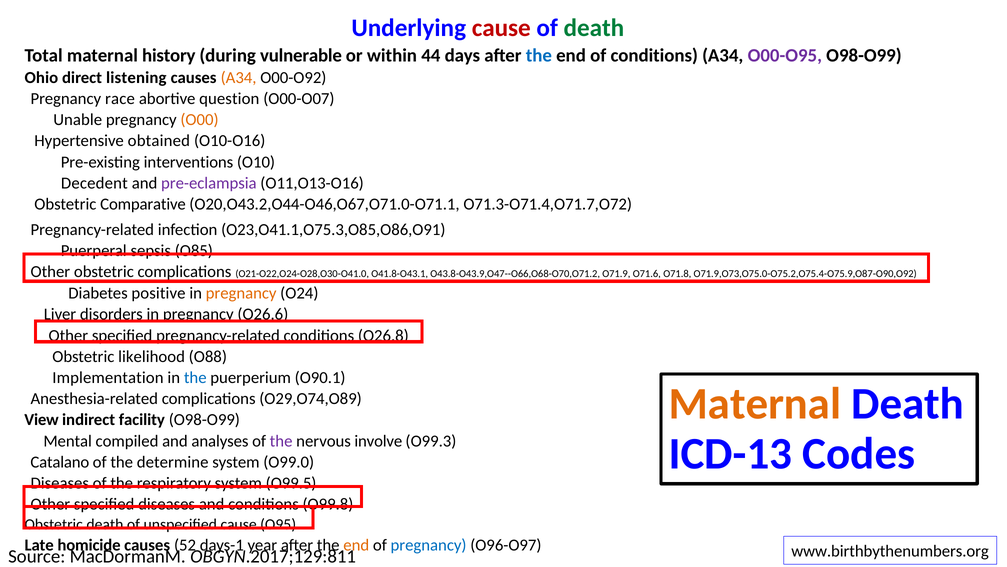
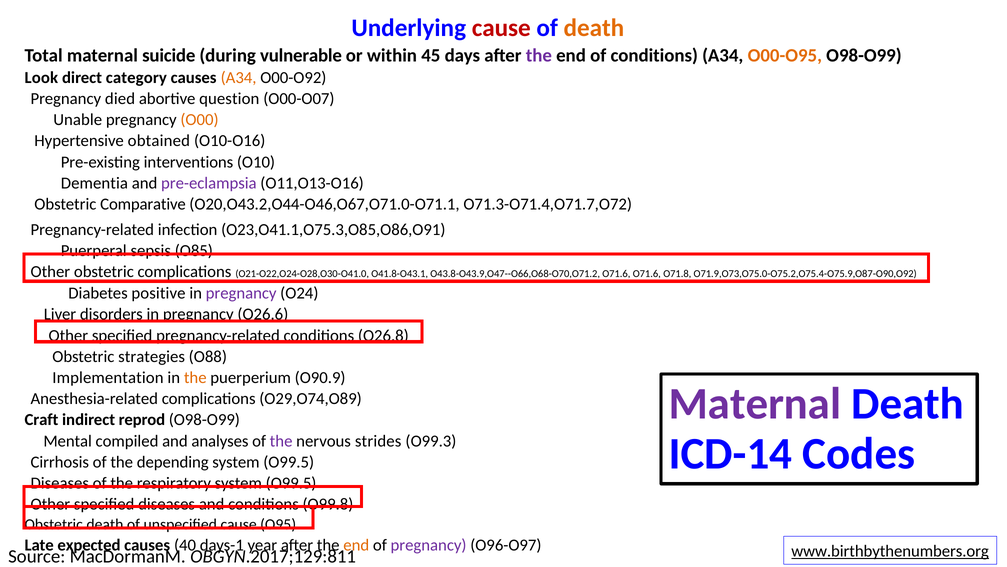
death at (594, 28) colour: green -> orange
history: history -> suicide
44: 44 -> 45
the at (539, 55) colour: blue -> purple
O00-O95 colour: purple -> orange
Ohio: Ohio -> Look
listening: listening -> category
race: race -> died
Decedent: Decedent -> Dementia
O43.8-O43.9,O47--O66,O68-O70,O71.2 O71.9: O71.9 -> O71.6
pregnancy at (241, 293) colour: orange -> purple
likelihood: likelihood -> strategies
the at (195, 377) colour: blue -> orange
O90.1: O90.1 -> O90.9
Maternal at (755, 404) colour: orange -> purple
View: View -> Craft
facility: facility -> reprod
involve: involve -> strides
ICD-13: ICD-13 -> ICD-14
Catalano: Catalano -> Cirrhosis
determine: determine -> depending
O99.0 at (289, 462): O99.0 -> O99.5
homicide: homicide -> expected
52: 52 -> 40
pregnancy at (429, 545) colour: blue -> purple
www.birthbythenumbers.org underline: none -> present
